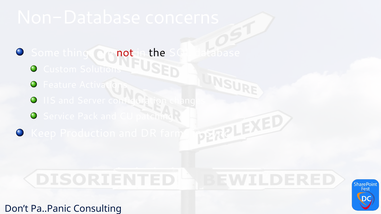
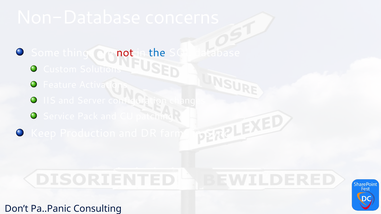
the colour: black -> blue
